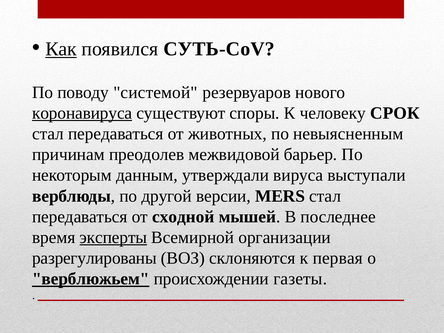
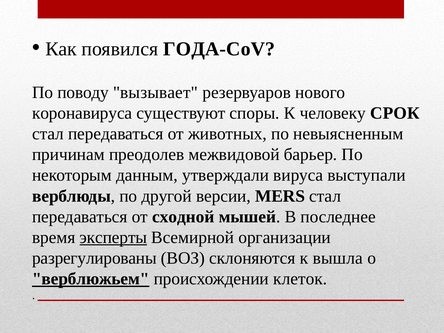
Как underline: present -> none
СУТЬ-CoV: СУТЬ-CoV -> ГОДА-CoV
системой: системой -> вызывает
коронавируса underline: present -> none
первая: первая -> вышла
газеты: газеты -> клеток
